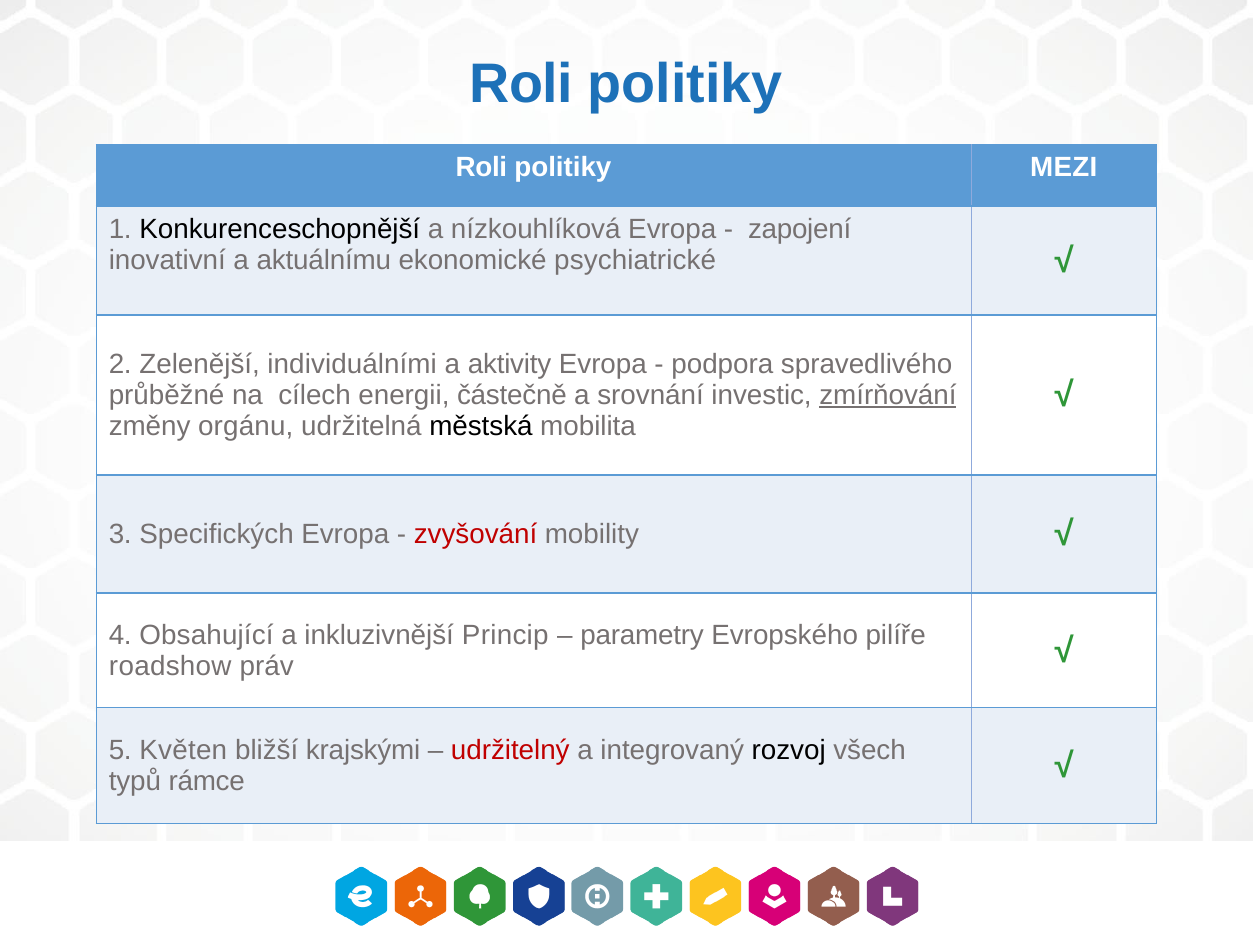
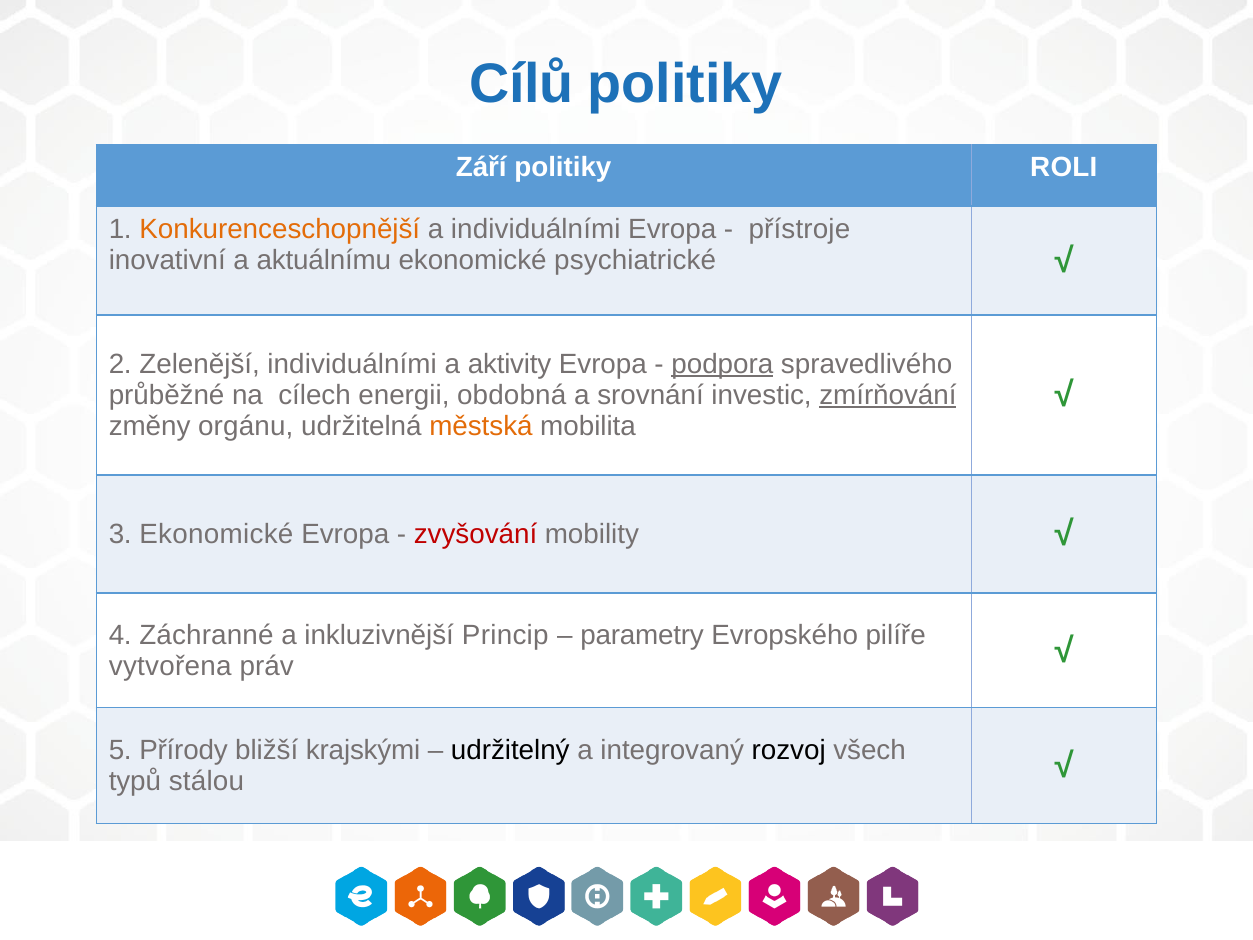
Roli at (521, 84): Roli -> Cílů
Roli at (481, 167): Roli -> Září
MEZI: MEZI -> ROLI
Konkurenceschopnější colour: black -> orange
a nízkouhlíková: nízkouhlíková -> individuálními
zapojení: zapojení -> přístroje
podpora underline: none -> present
částečně: částečně -> obdobná
městská colour: black -> orange
3 Specifických: Specifických -> Ekonomické
Obsahující: Obsahující -> Záchranné
roadshow: roadshow -> vytvořena
Květen: Květen -> Přírody
udržitelný colour: red -> black
rámce: rámce -> stálou
